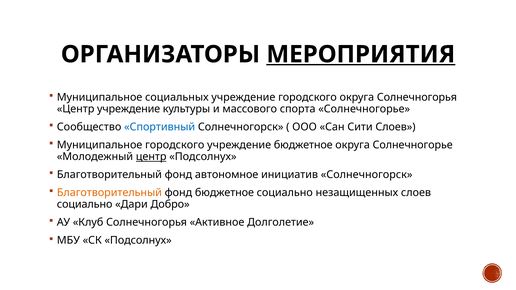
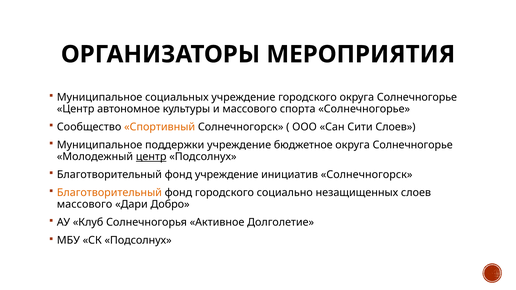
МЕРОПРИЯТИЯ underline: present -> none
городского округа Солнечногорья: Солнечногорья -> Солнечногорье
Центр учреждение: учреждение -> автономное
Спортивный colour: blue -> orange
Муниципальное городского: городского -> поддержки
фонд автономное: автономное -> учреждение
фонд бюджетное: бюджетное -> городского
социально at (85, 205): социально -> массового
